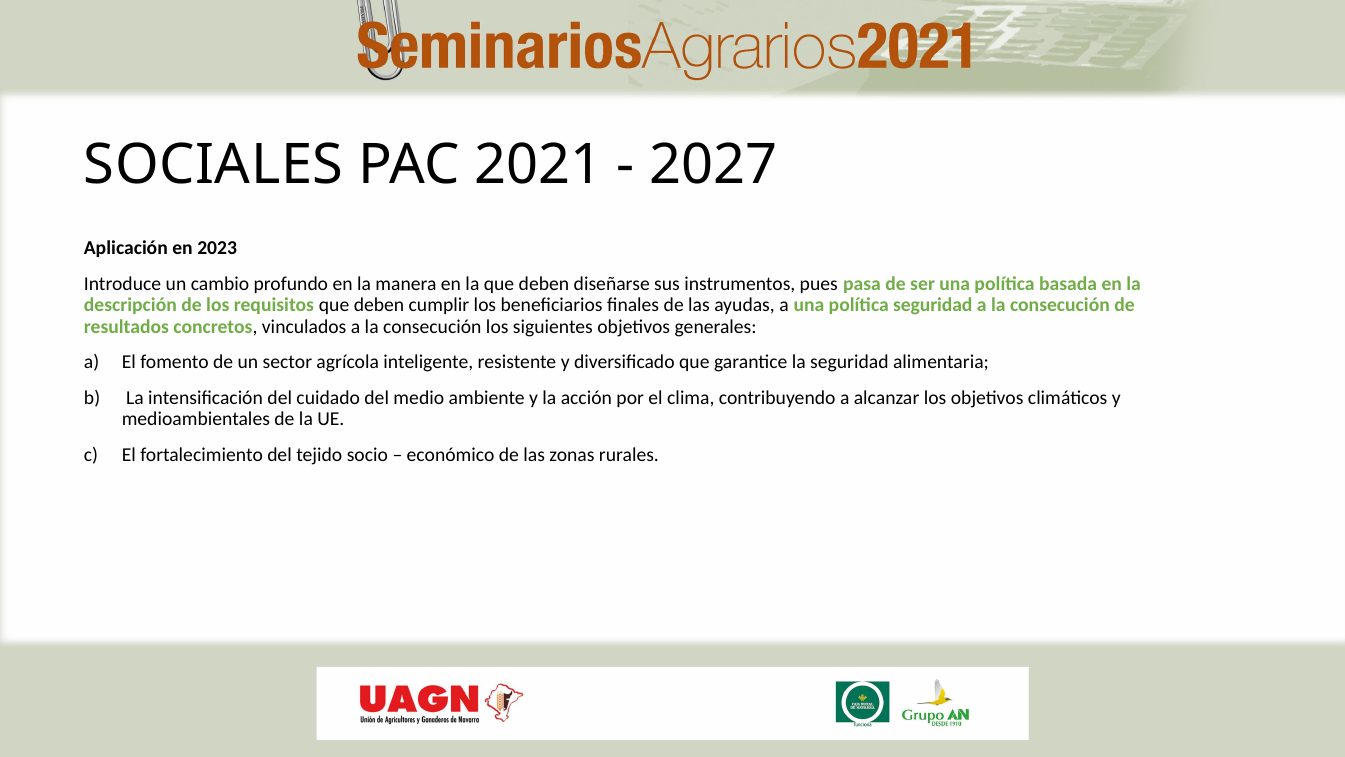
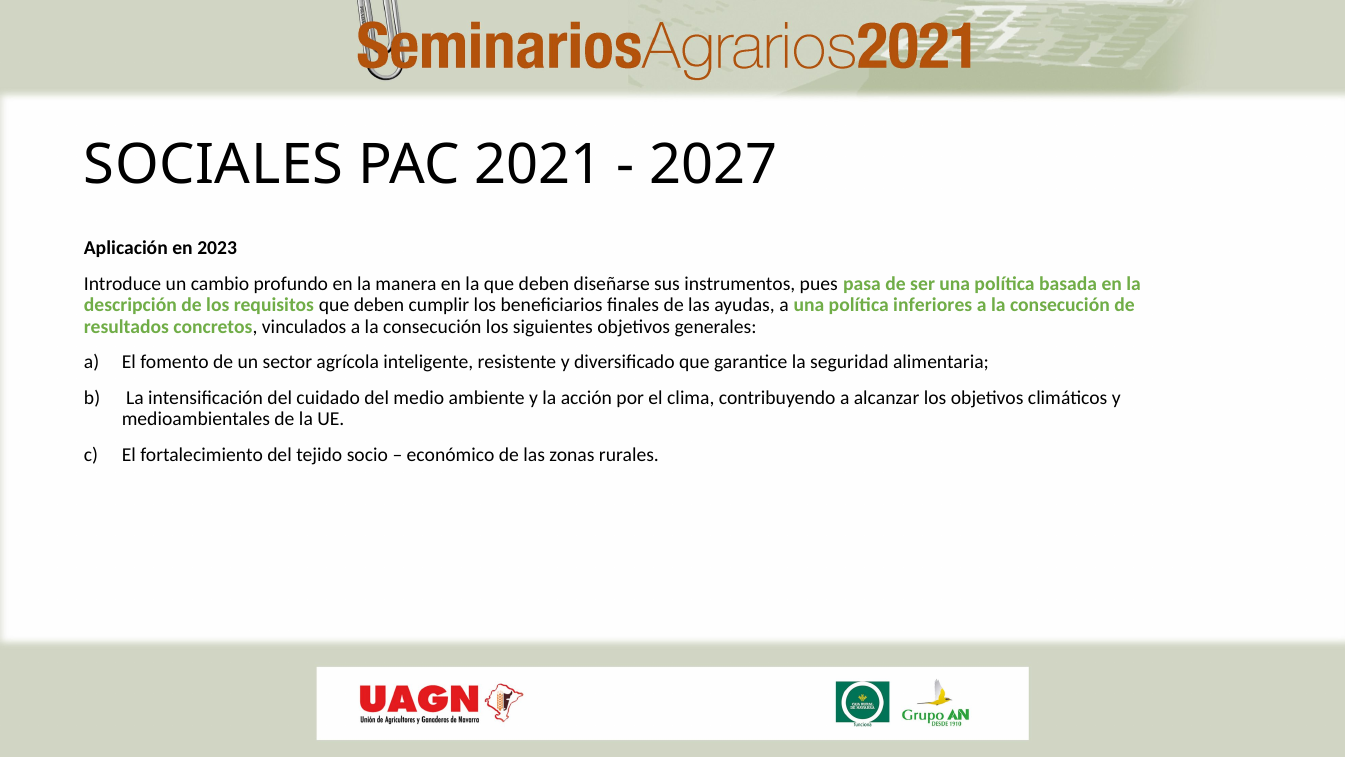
política seguridad: seguridad -> inferiores
